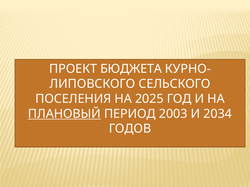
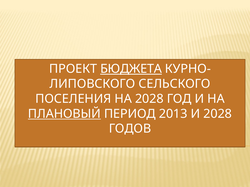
БЮДЖЕТА underline: none -> present
НА 2025: 2025 -> 2028
2003: 2003 -> 2013
И 2034: 2034 -> 2028
